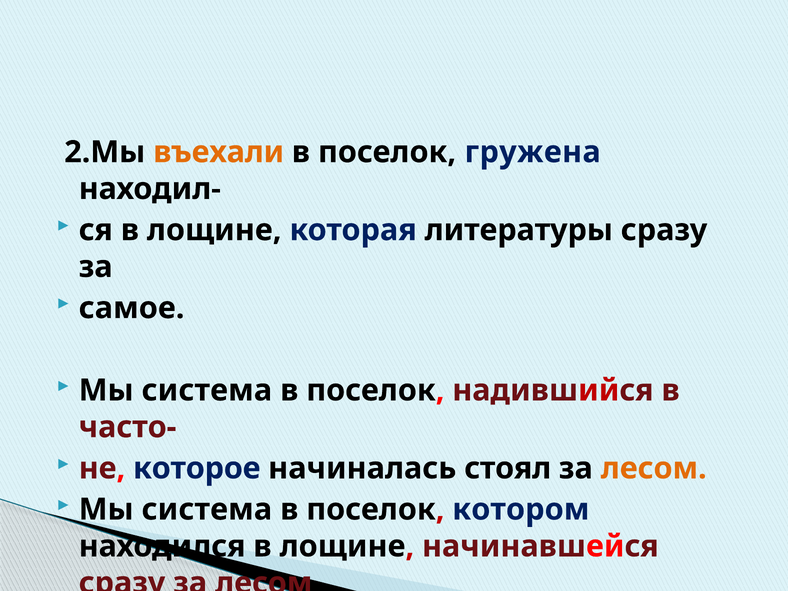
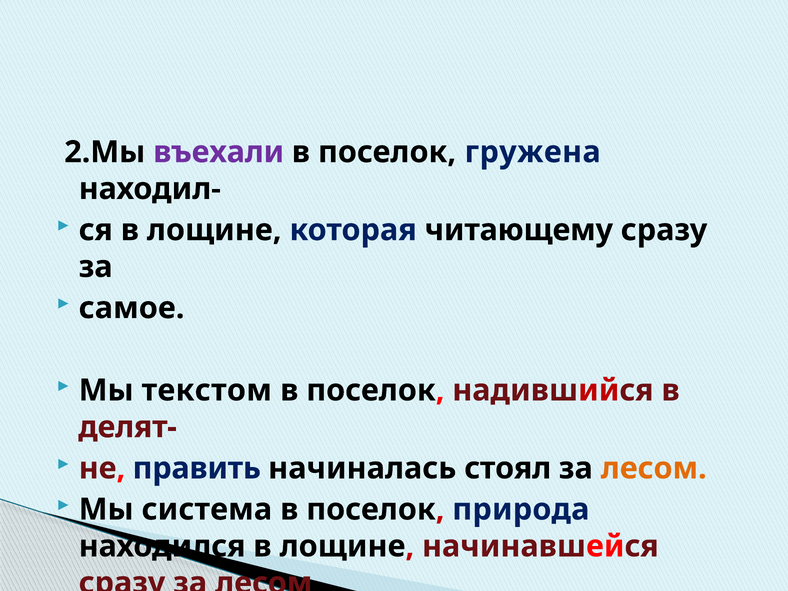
въехали colour: orange -> purple
литературы: литературы -> читающему
система at (207, 390): система -> текстом
часто-: часто- -> делят-
которое: которое -> править
котором: котором -> природа
